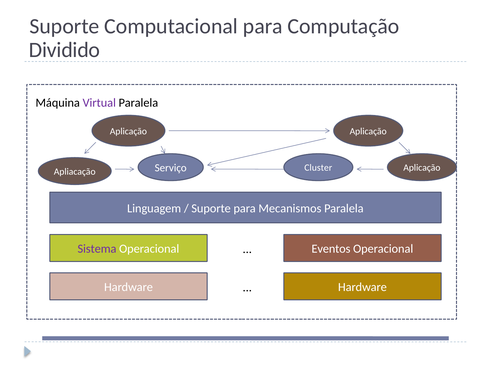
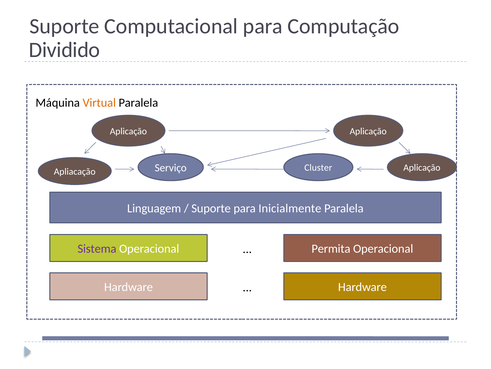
Virtual colour: purple -> orange
Mecanismos: Mecanismos -> Inicialmente
Eventos: Eventos -> Permita
